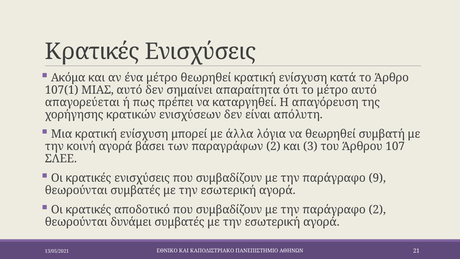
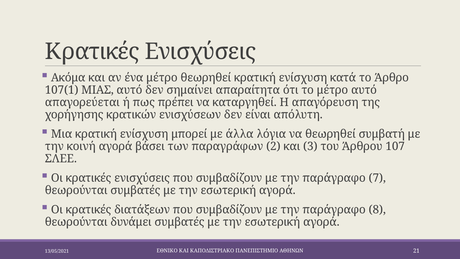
9: 9 -> 7
αποδοτικό: αποδοτικό -> διατάξεων
παράγραφο 2: 2 -> 8
